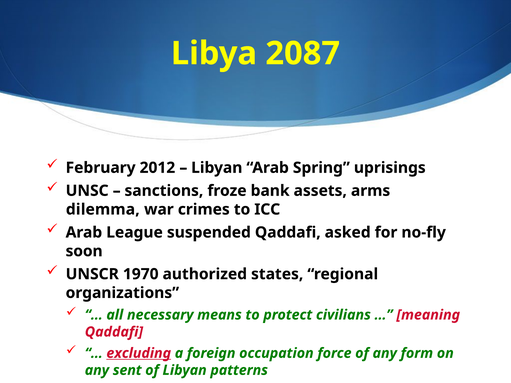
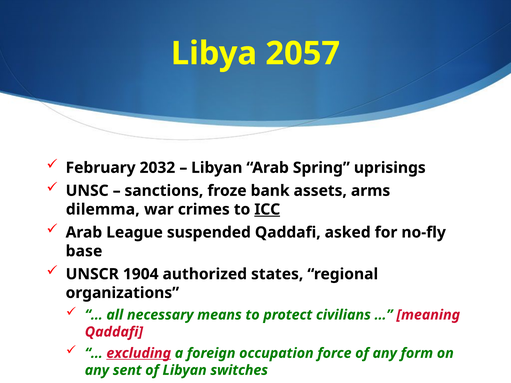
2087: 2087 -> 2057
2012: 2012 -> 2032
ICC underline: none -> present
soon: soon -> base
1970: 1970 -> 1904
patterns: patterns -> switches
